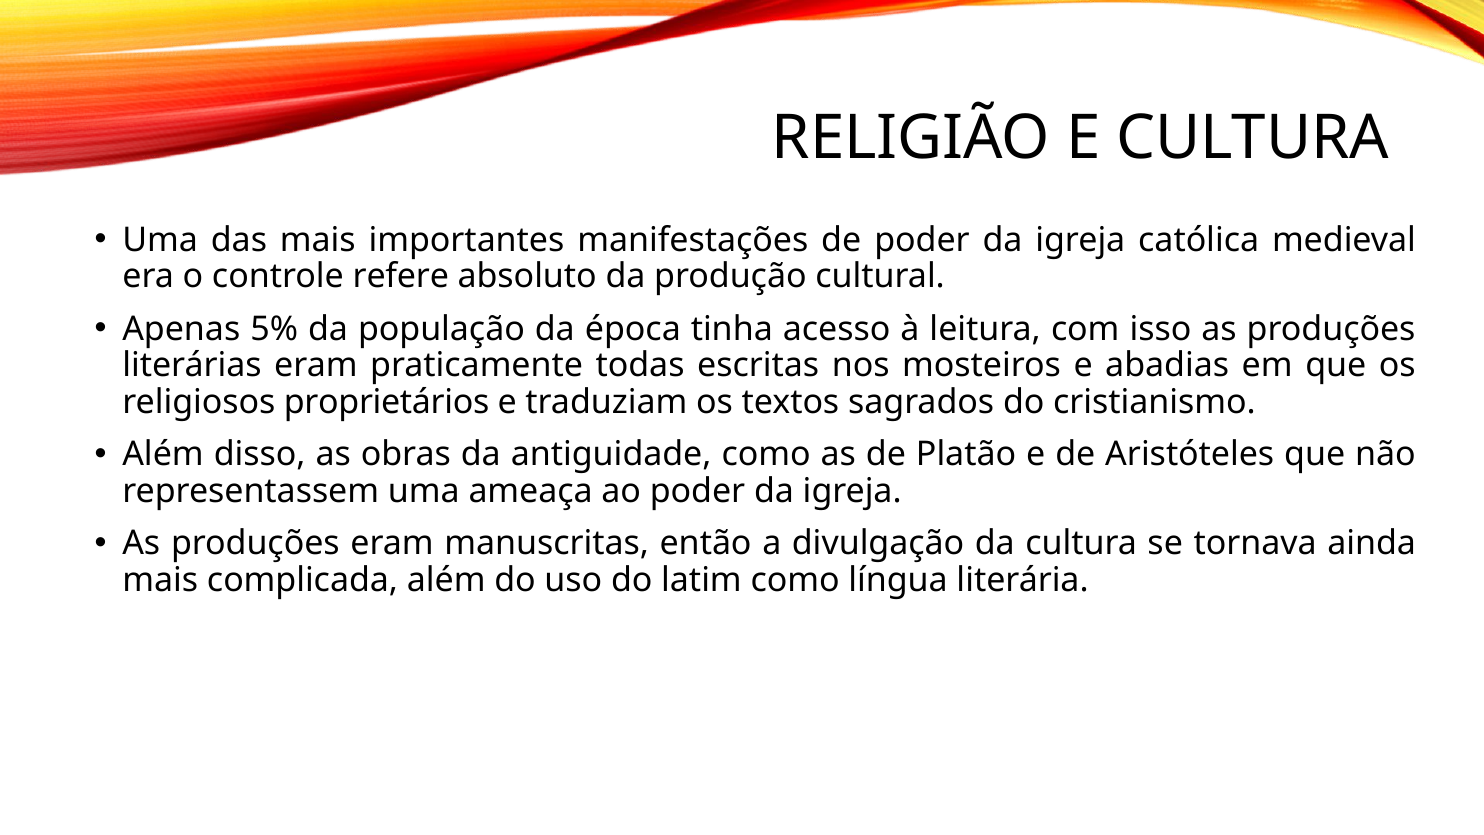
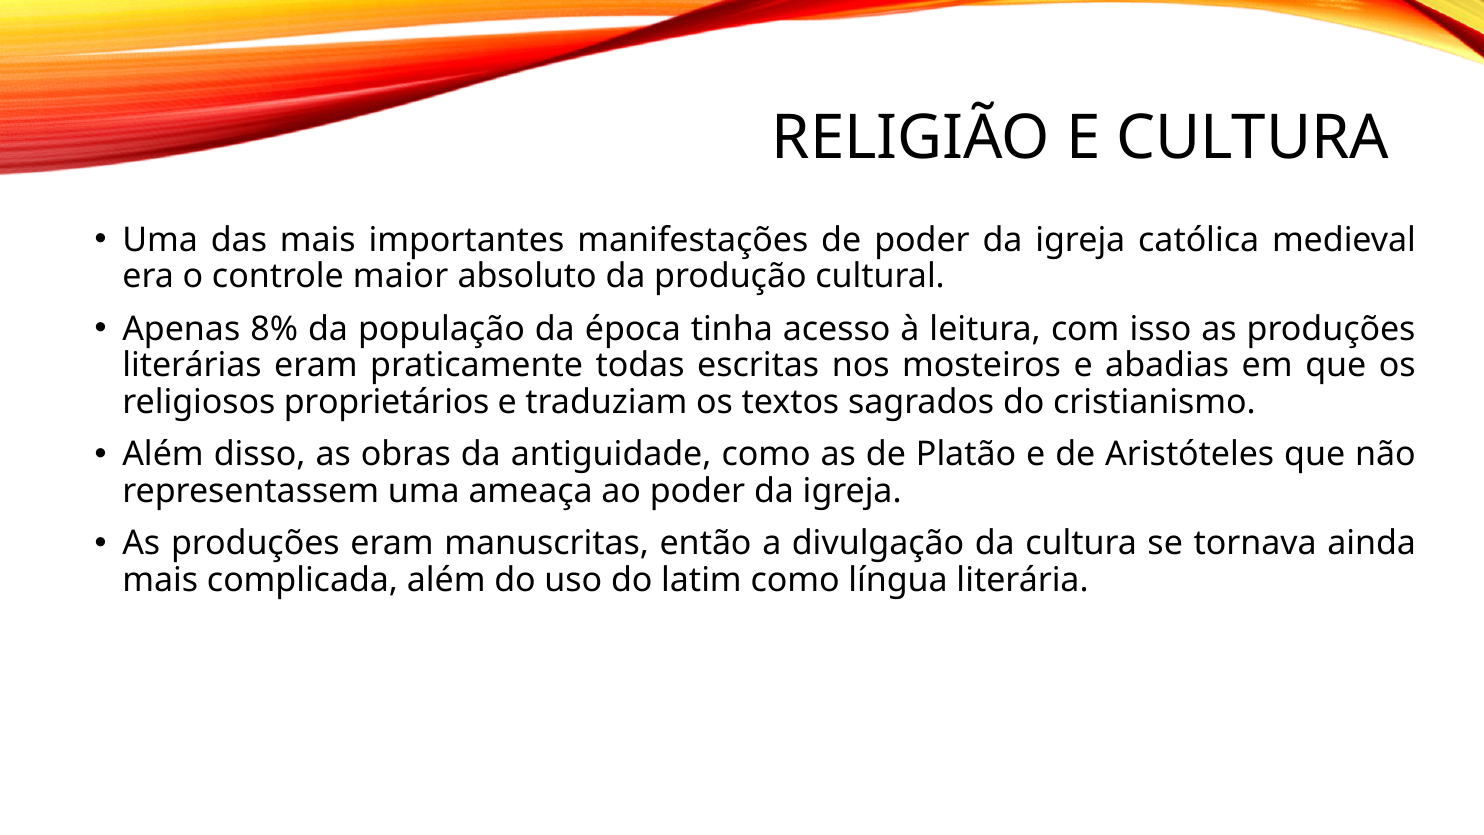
refere: refere -> maior
5%: 5% -> 8%
